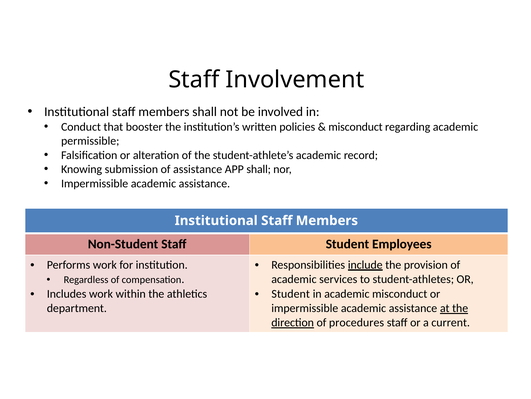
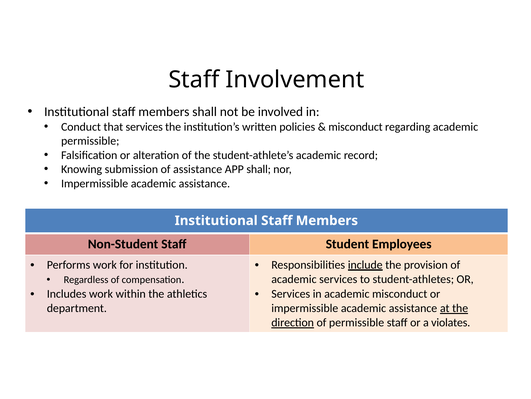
that booster: booster -> services
Student at (291, 293): Student -> Services
of procedures: procedures -> permissible
current: current -> violates
